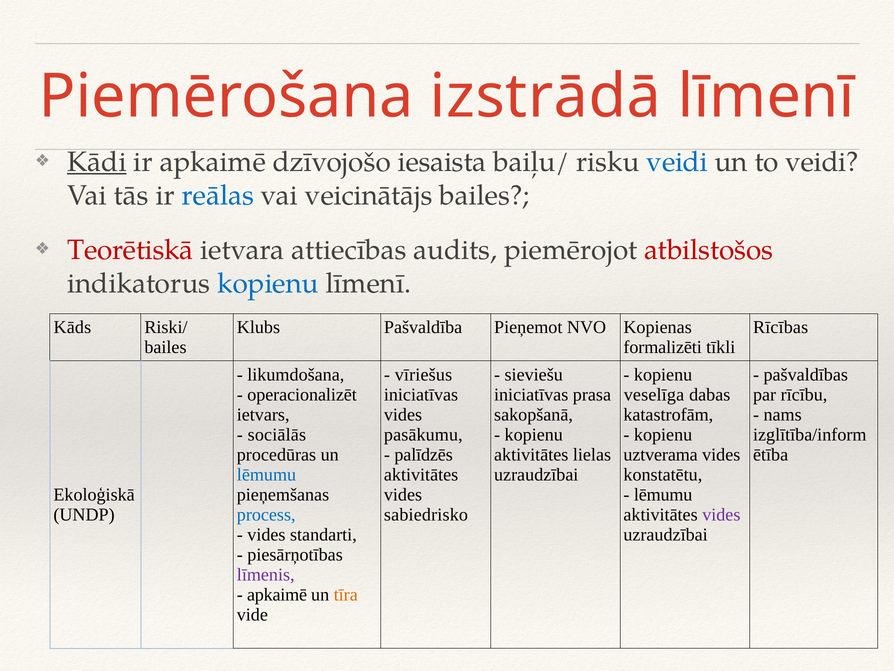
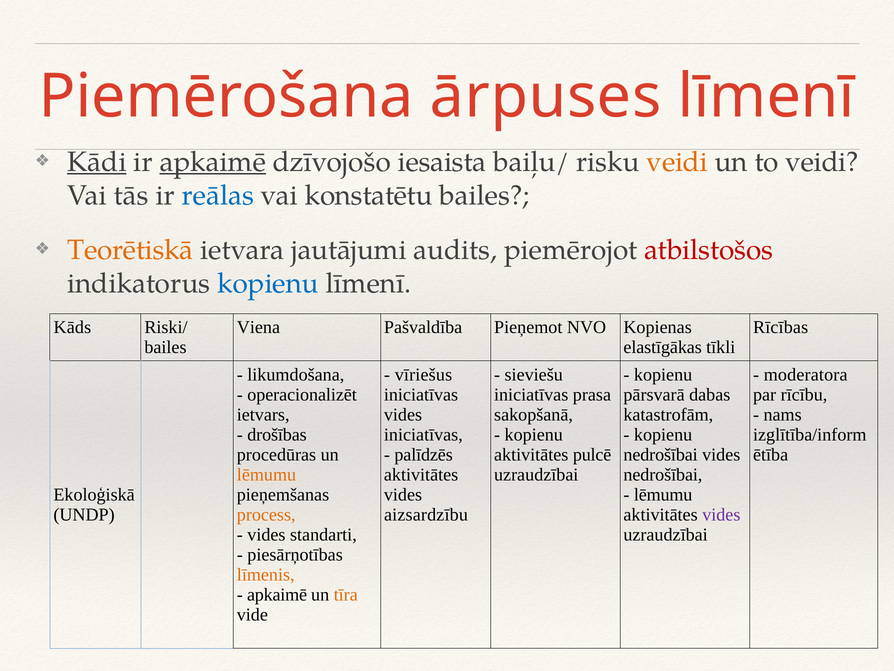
izstrādā: izstrādā -> ārpuses
apkaimē at (213, 162) underline: none -> present
veidi at (677, 162) colour: blue -> orange
veicinātājs: veicinātājs -> konstatētu
Teorētiskā colour: red -> orange
attiecības: attiecības -> jautājumi
Klubs: Klubs -> Viena
formalizēti: formalizēti -> elastīgākas
pašvaldības: pašvaldības -> moderatora
veselīga: veselīga -> pārsvarā
sociālās: sociālās -> drošības
pasākumu at (423, 434): pasākumu -> iniciatīvas
lielas: lielas -> pulcē
uztverama at (661, 454): uztverama -> nedrošībai
lēmumu at (266, 474) colour: blue -> orange
konstatētu at (663, 474): konstatētu -> nedrošībai
process colour: blue -> orange
sabiedrisko: sabiedrisko -> aizsardzību
līmenis colour: purple -> orange
